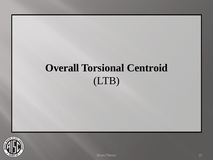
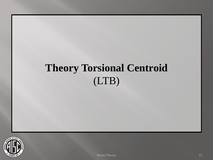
Overall at (62, 68): Overall -> Theory
